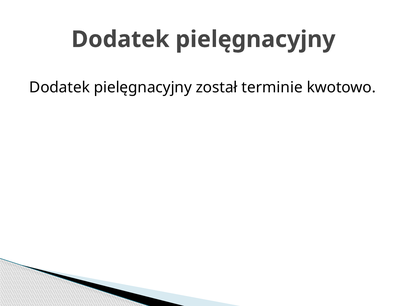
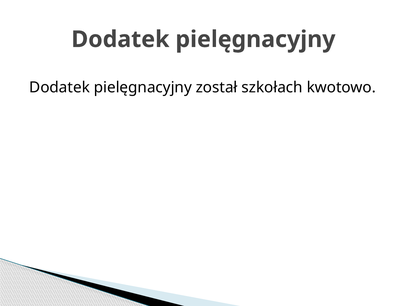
terminie: terminie -> szkołach
